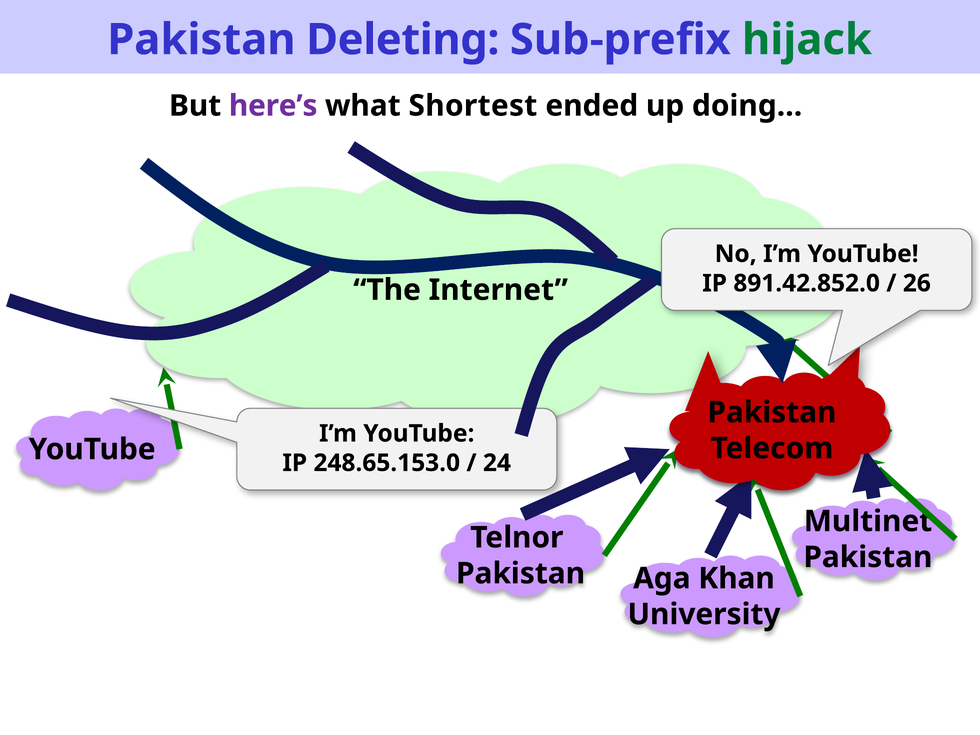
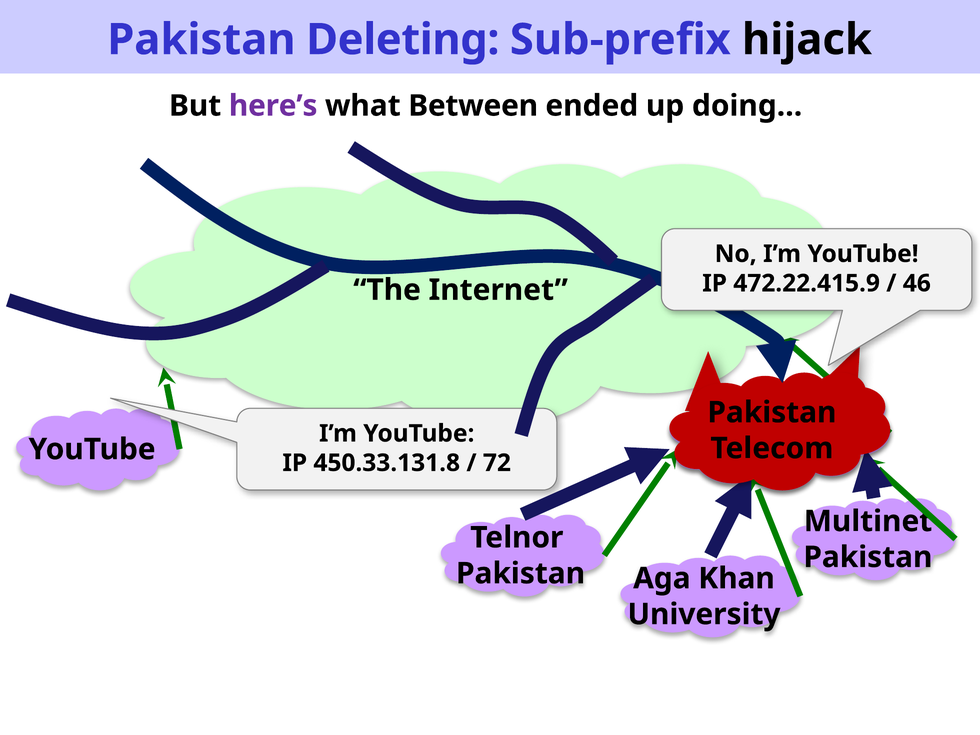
hijack colour: green -> black
Shortest: Shortest -> Between
891.42.852.0: 891.42.852.0 -> 472.22.415.9
26: 26 -> 46
248.65.153.0: 248.65.153.0 -> 450.33.131.8
24: 24 -> 72
